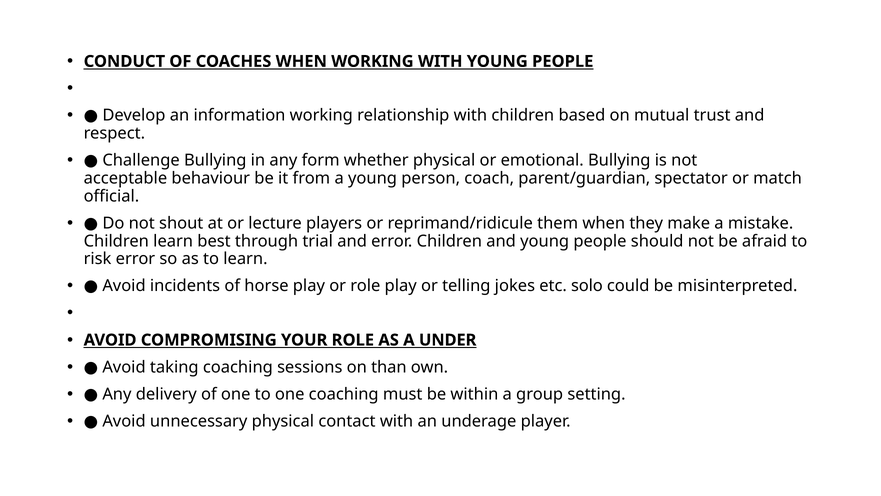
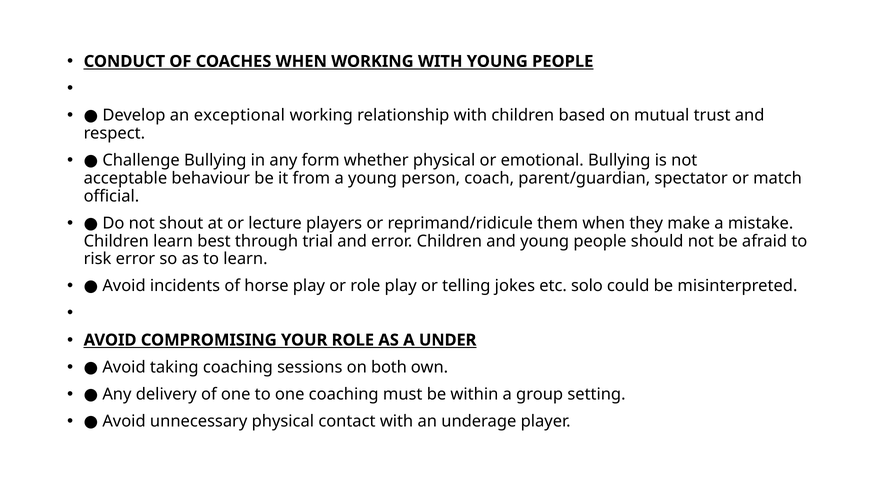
information: information -> exceptional
than: than -> both
